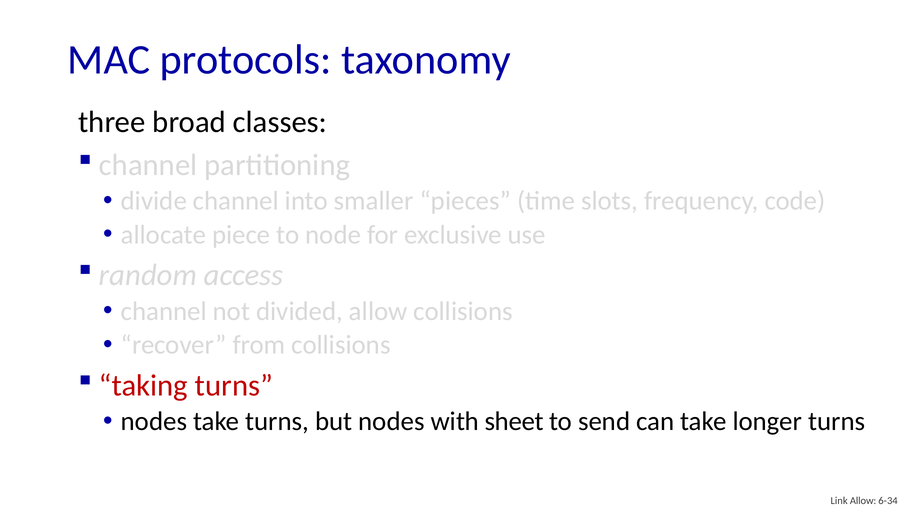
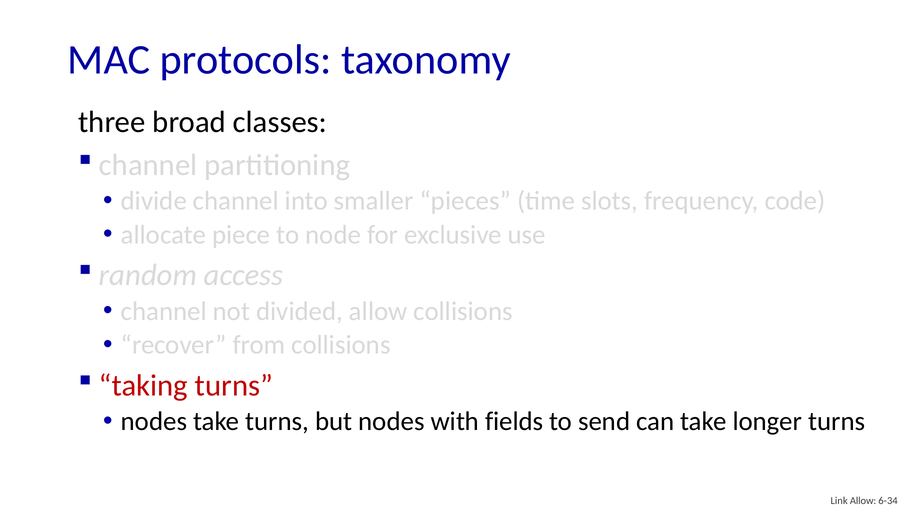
sheet: sheet -> fields
